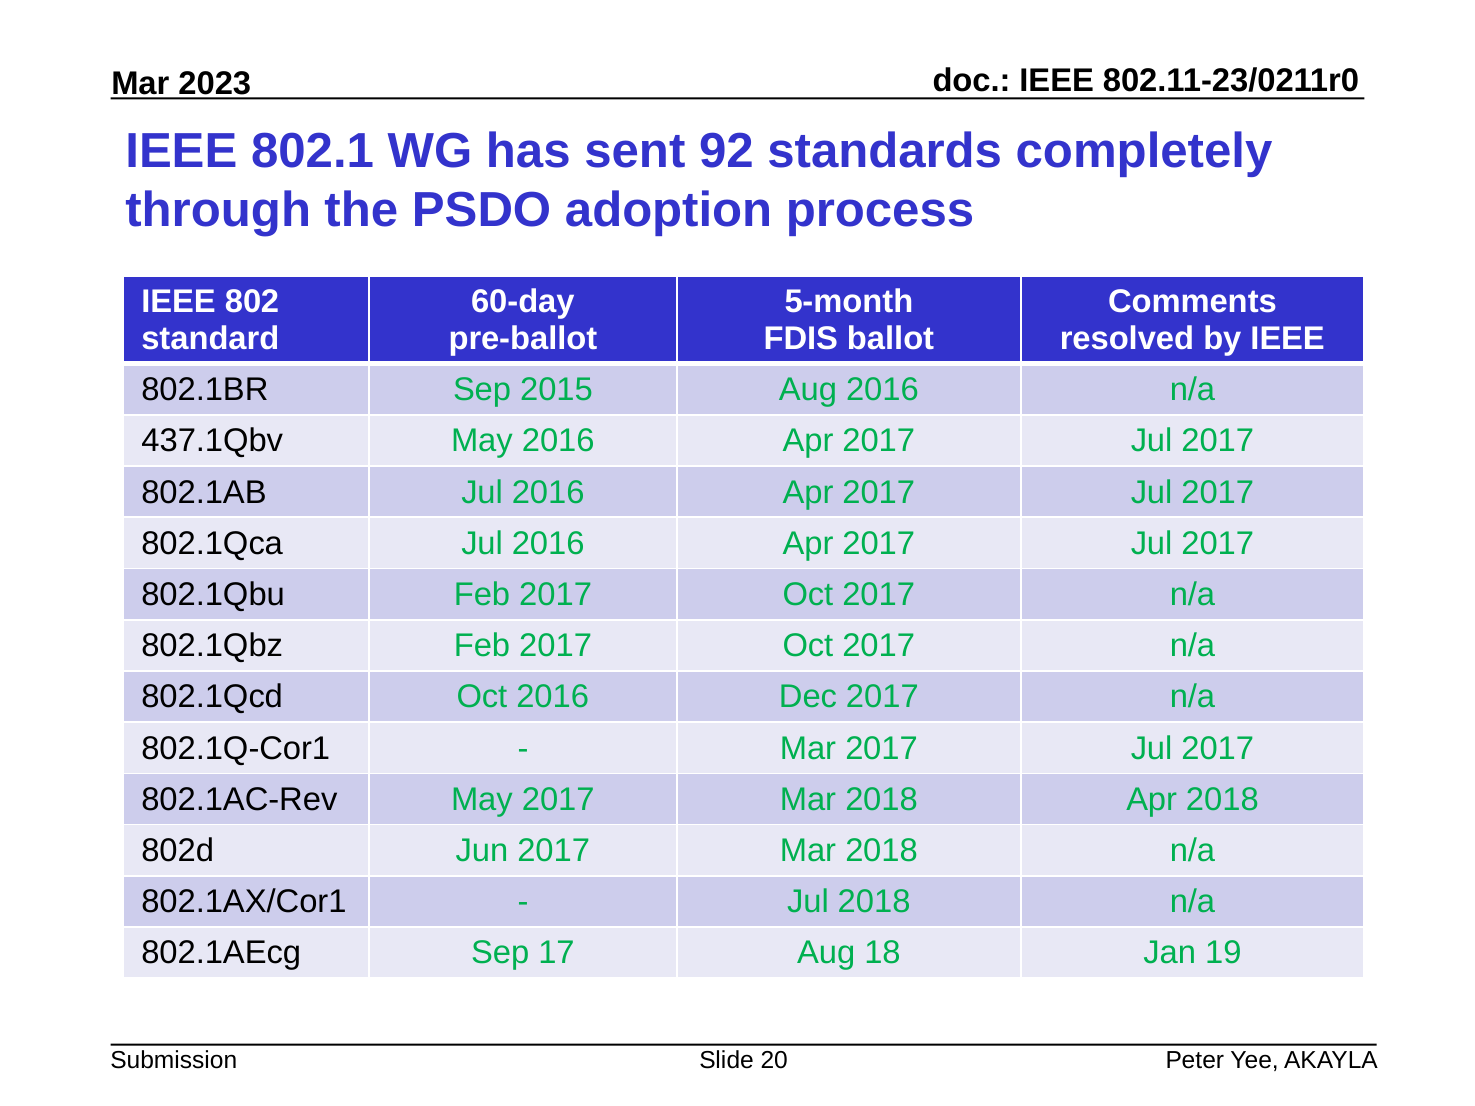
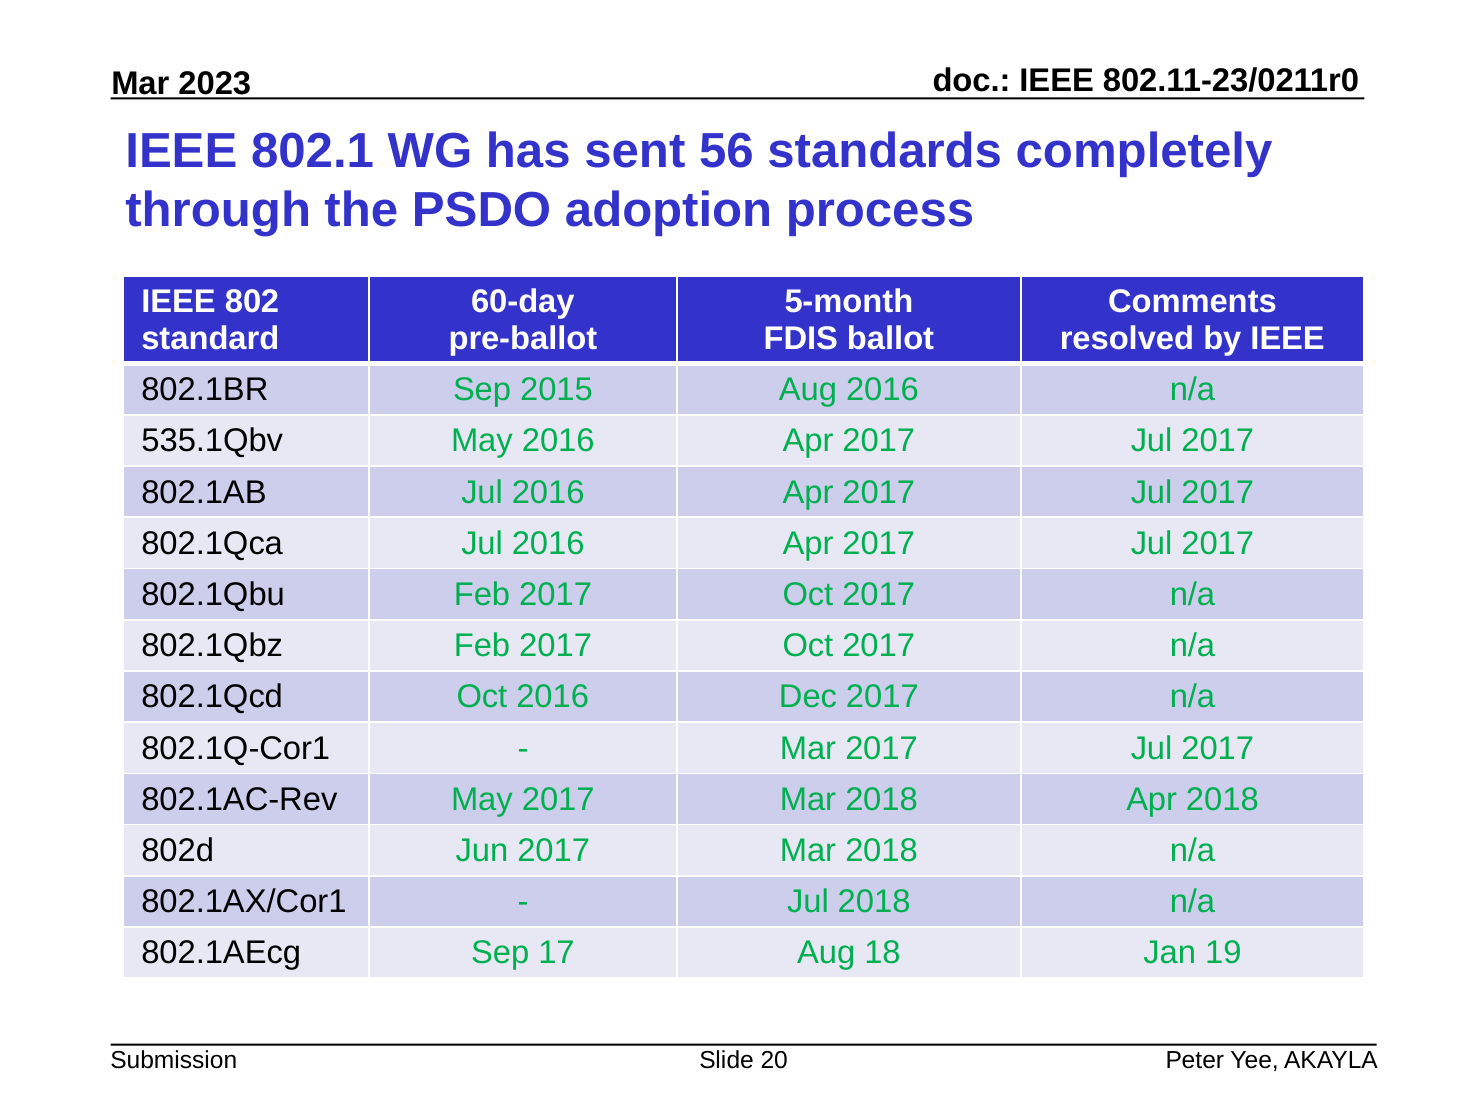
92: 92 -> 56
437.1Qbv: 437.1Qbv -> 535.1Qbv
